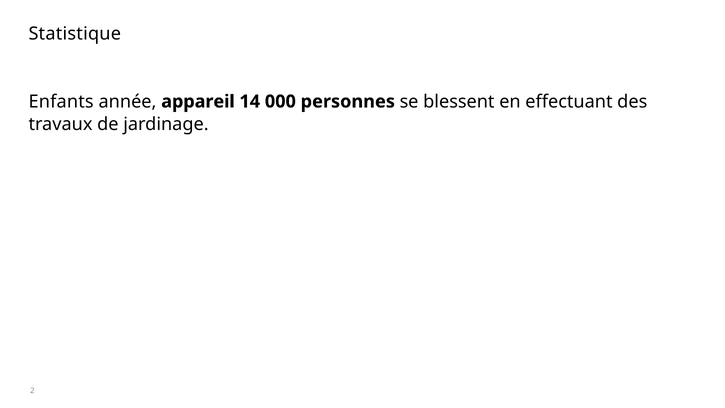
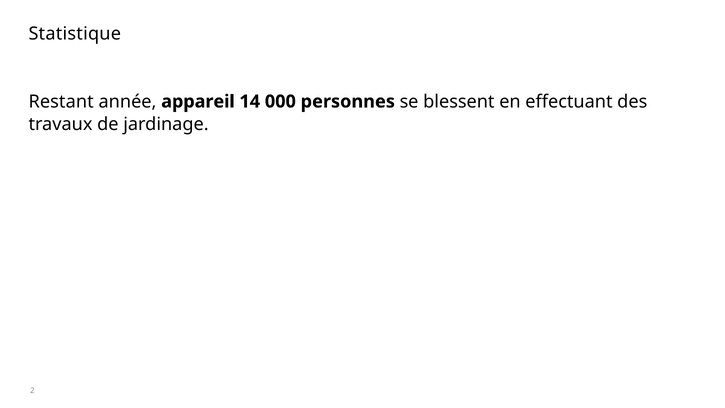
Enfants: Enfants -> Restant
